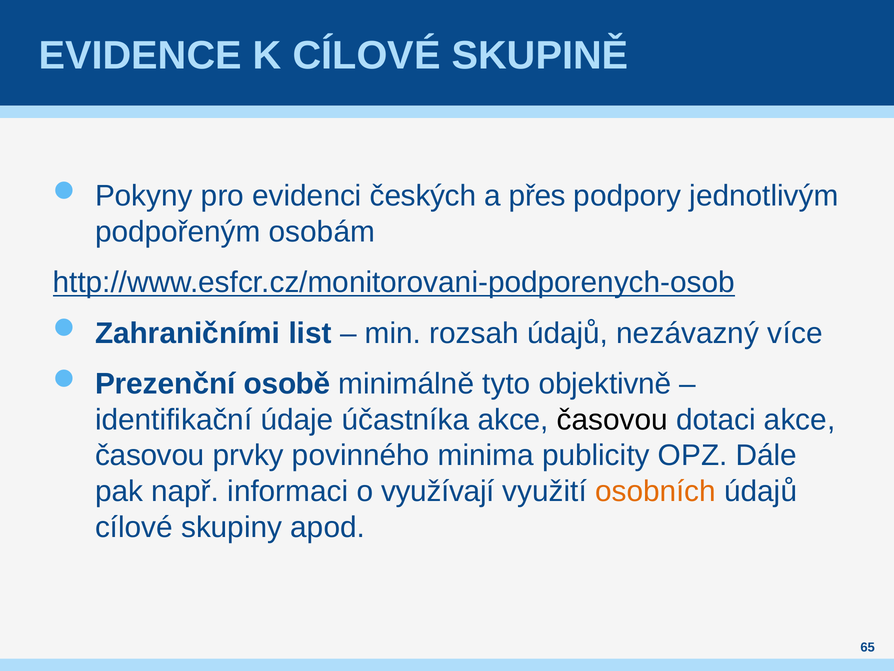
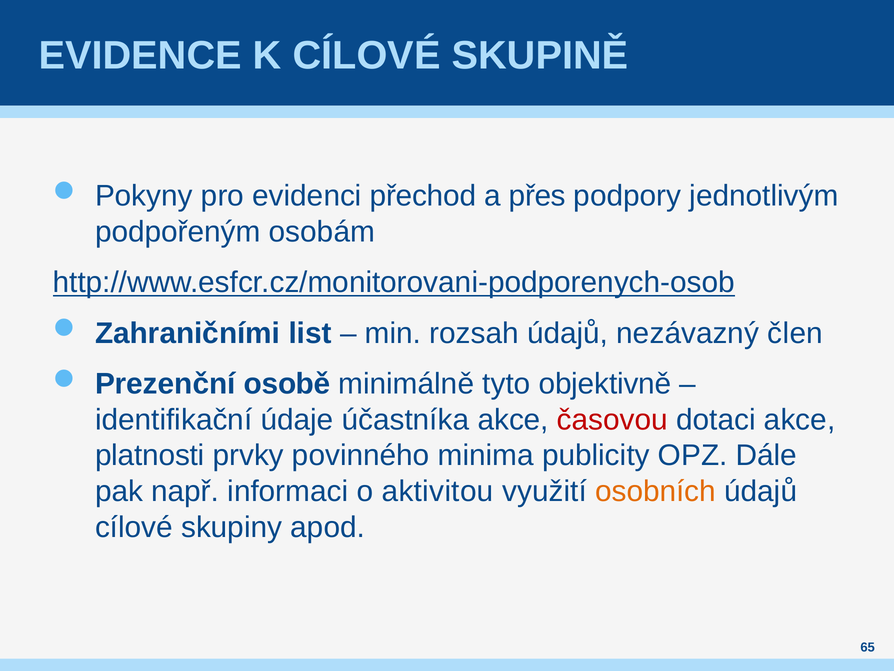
českých: českých -> přechod
více: více -> člen
časovou at (613, 420) colour: black -> red
časovou at (150, 455): časovou -> platnosti
využívají: využívají -> aktivitou
